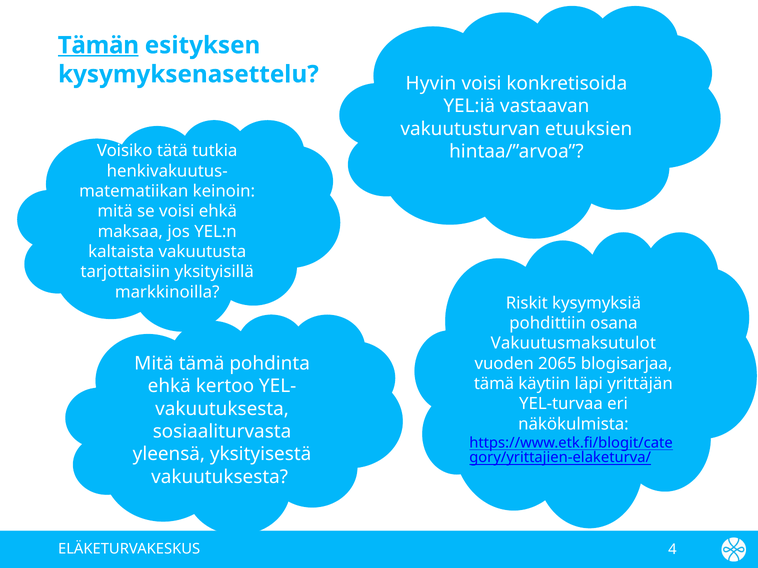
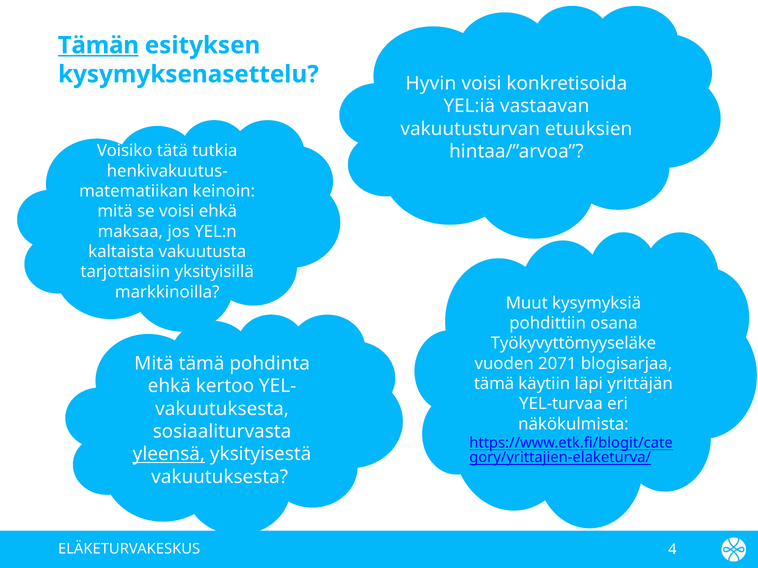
Riskit: Riskit -> Muut
Vakuutusmaksutulot: Vakuutusmaksutulot -> Työkyvyttömyyseläke
2065: 2065 -> 2071
yleensä underline: none -> present
